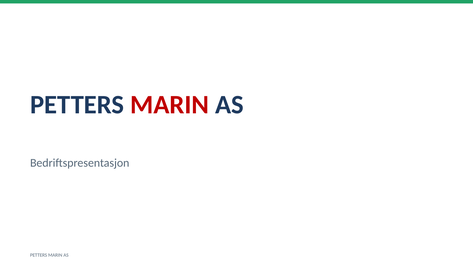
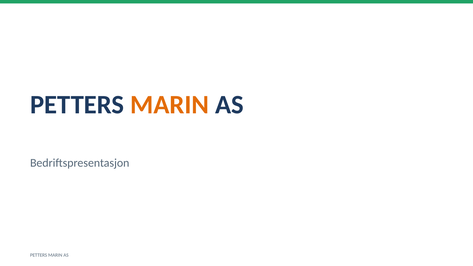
MARIN at (170, 105) colour: red -> orange
